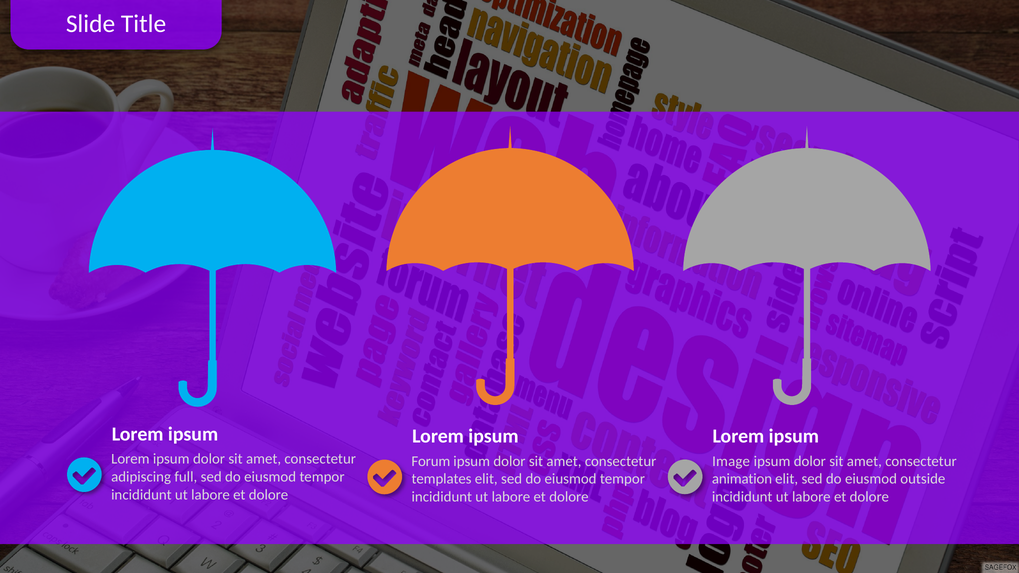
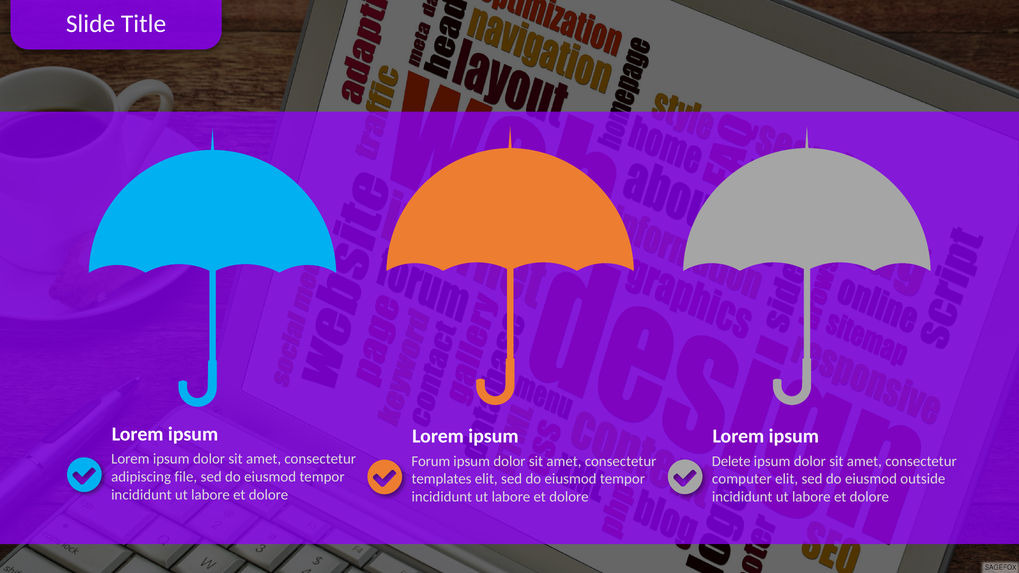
Image: Image -> Delete
full: full -> file
animation: animation -> computer
